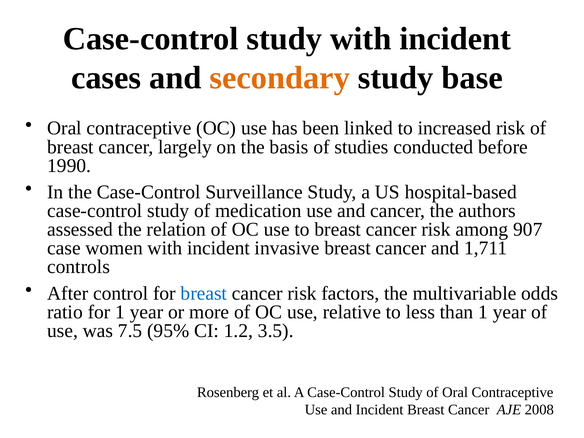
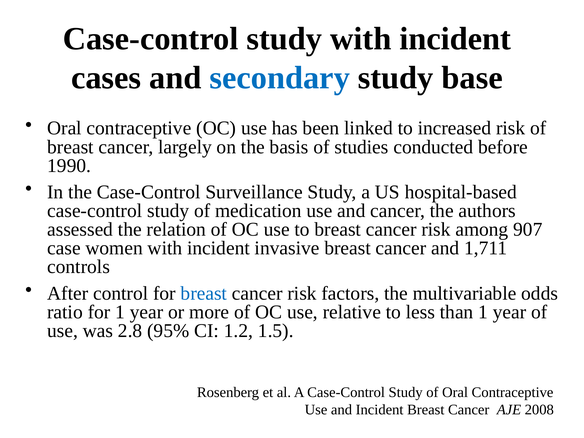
secondary colour: orange -> blue
7.5: 7.5 -> 2.8
3.5: 3.5 -> 1.5
